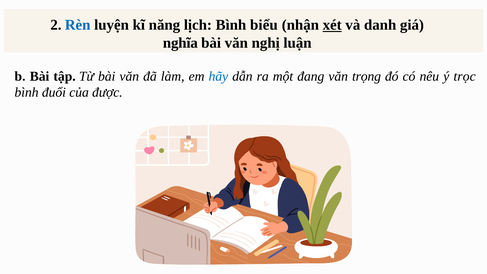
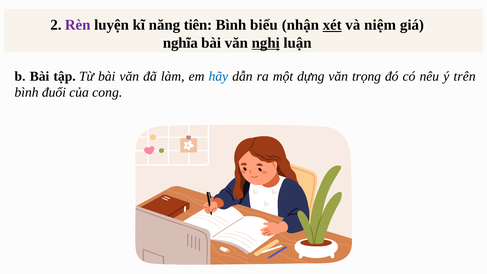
Rèn colour: blue -> purple
lịch: lịch -> tiên
danh: danh -> niệm
nghị underline: none -> present
đang: đang -> dựng
trọc: trọc -> trên
được: được -> cong
